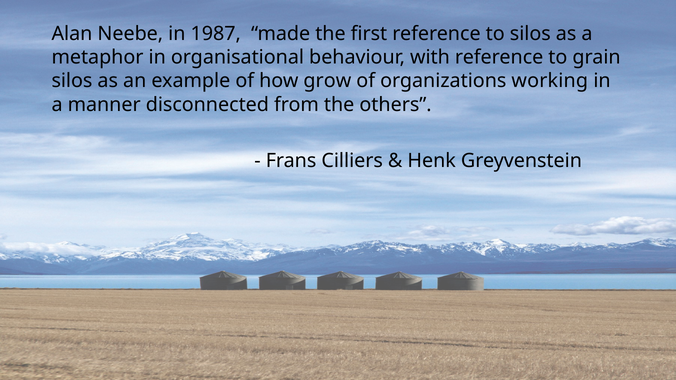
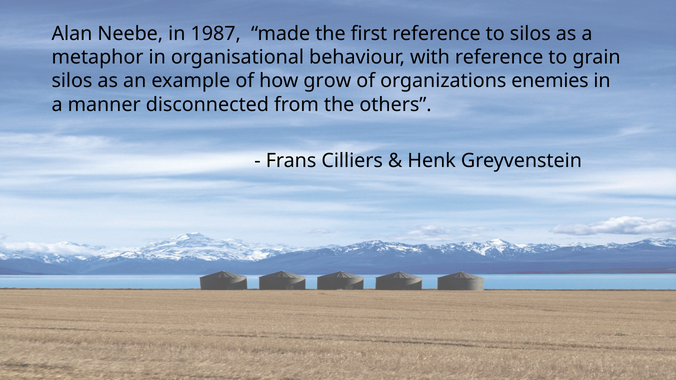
working: working -> enemies
